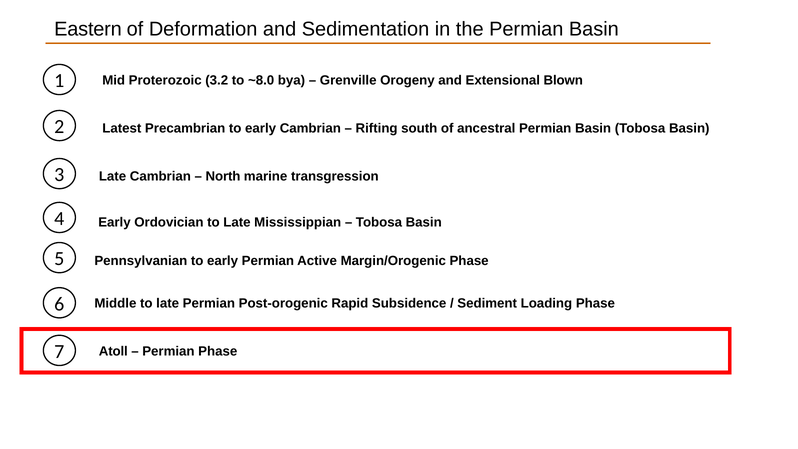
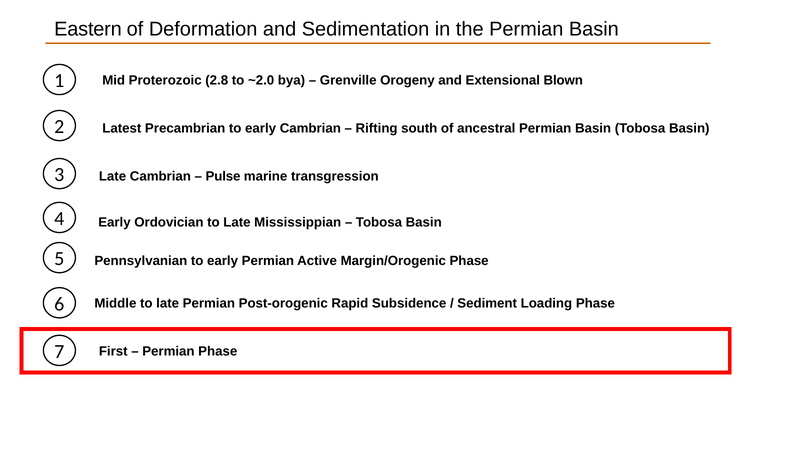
3.2: 3.2 -> 2.8
~8.0: ~8.0 -> ~2.0
North: North -> Pulse
Atoll: Atoll -> First
